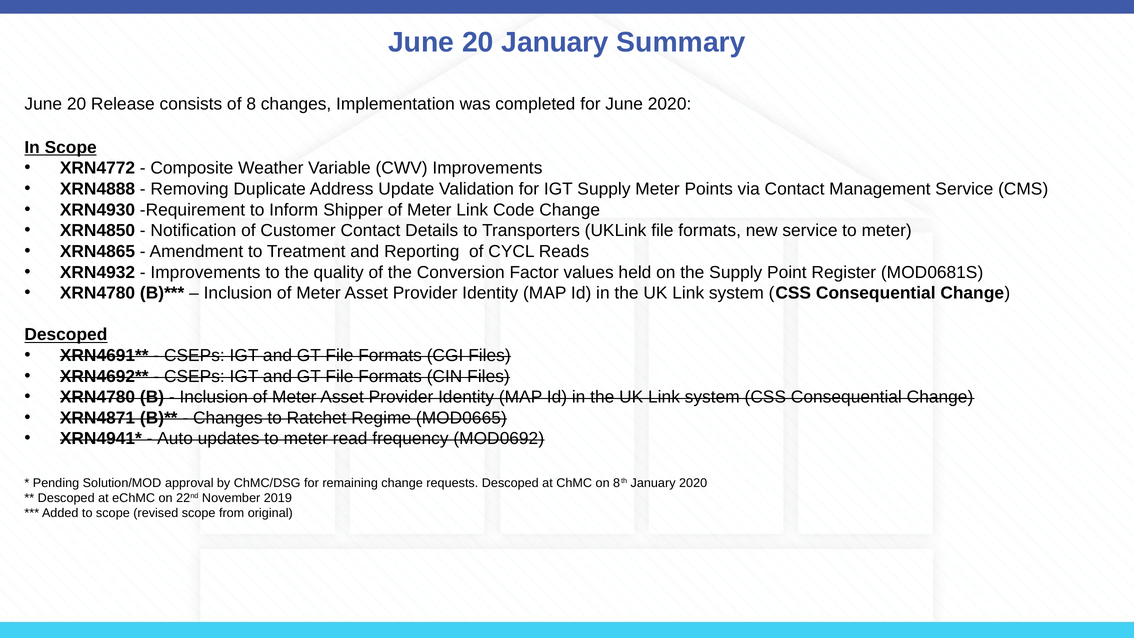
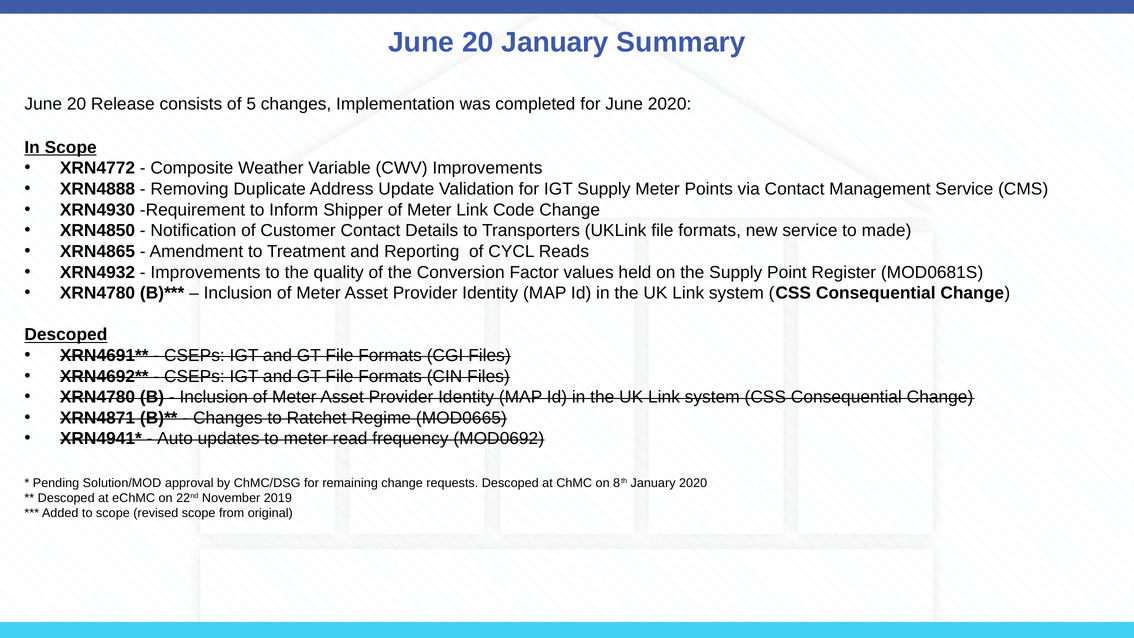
8: 8 -> 5
service to meter: meter -> made
